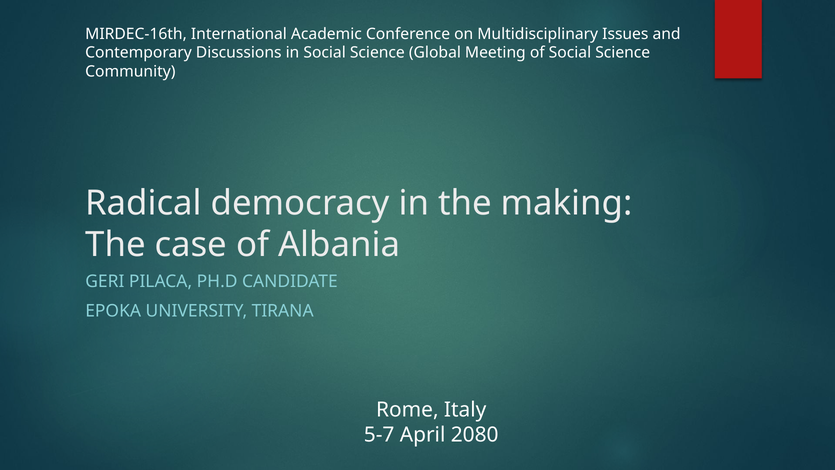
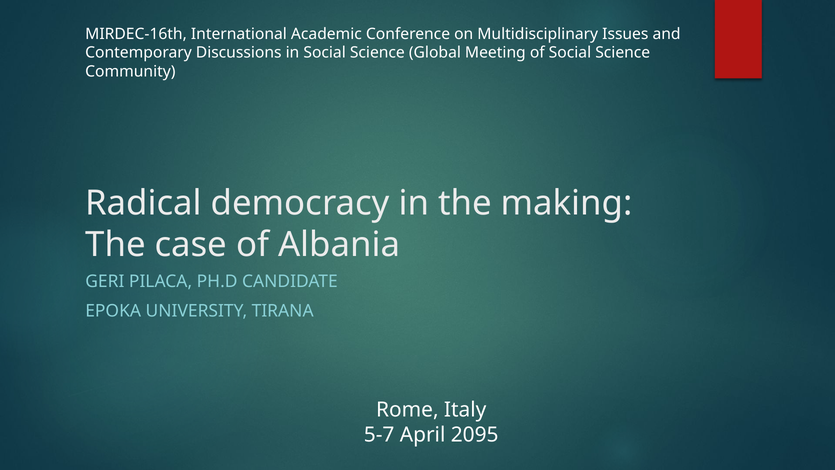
2080: 2080 -> 2095
